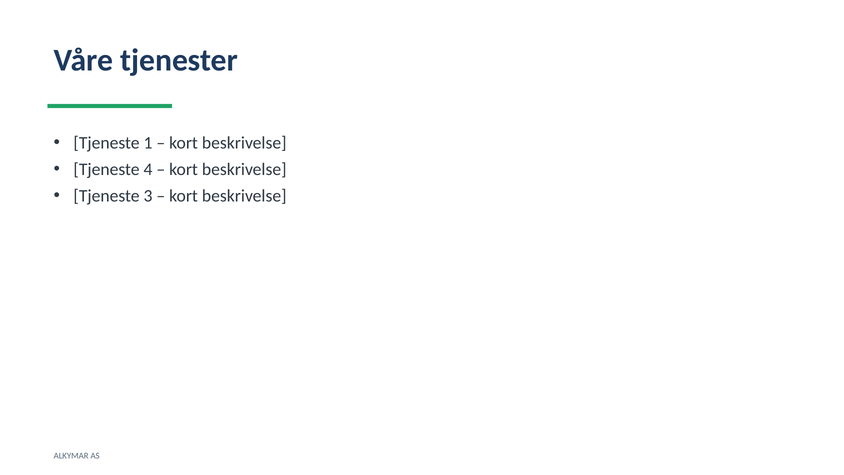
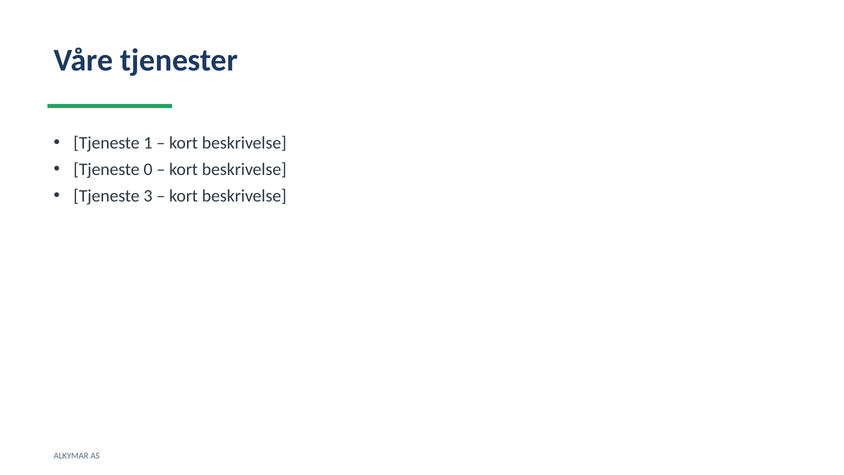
4: 4 -> 0
